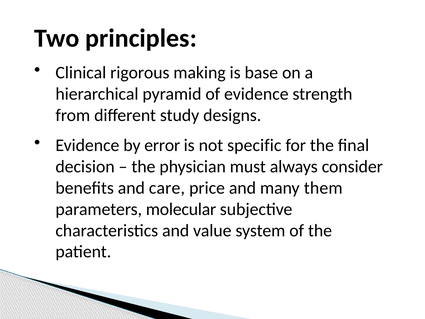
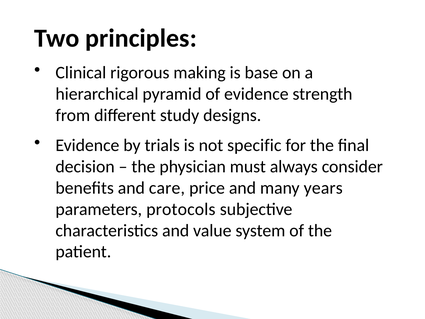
error: error -> trials
them: them -> years
molecular: molecular -> protocols
